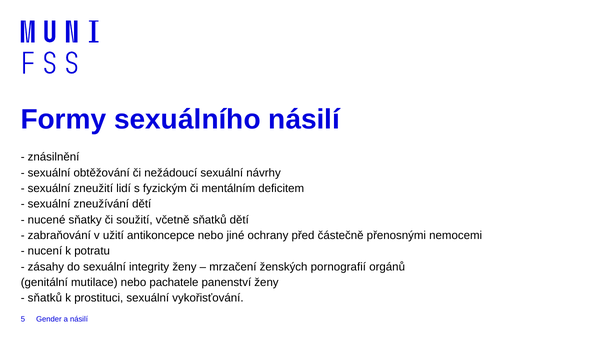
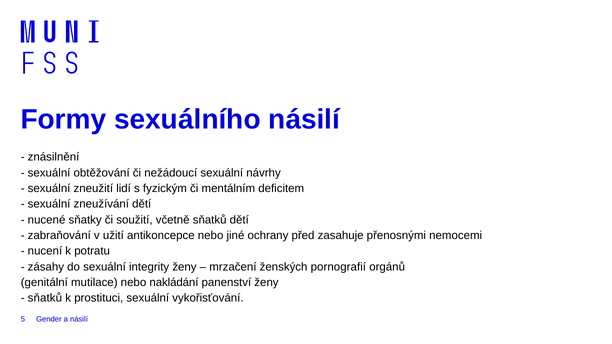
částečně: částečně -> zasahuje
pachatele: pachatele -> nakládání
